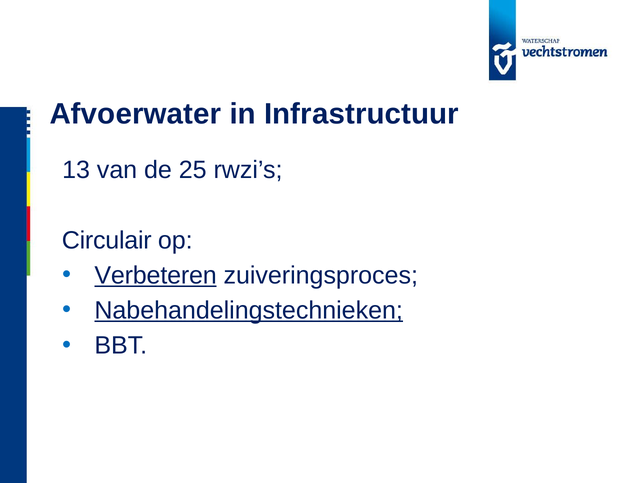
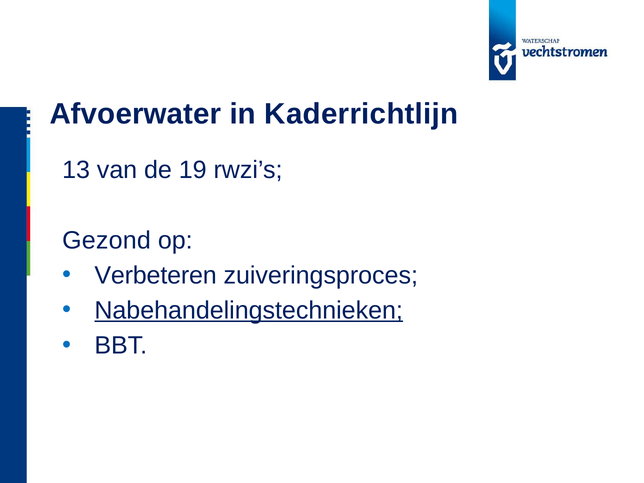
Infrastructuur: Infrastructuur -> Kaderrichtlijn
25: 25 -> 19
Circulair: Circulair -> Gezond
Verbeteren underline: present -> none
